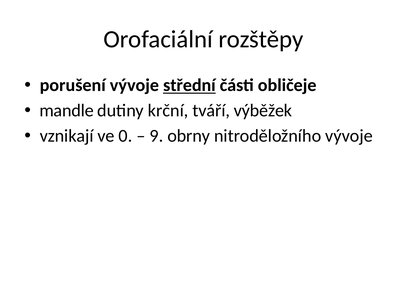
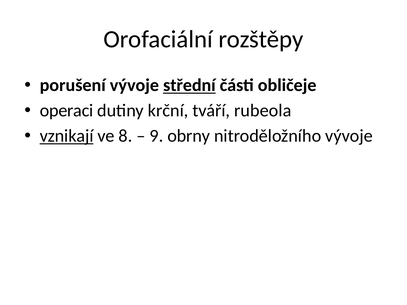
mandle: mandle -> operaci
výběžek: výběžek -> rubeola
vznikají underline: none -> present
0: 0 -> 8
